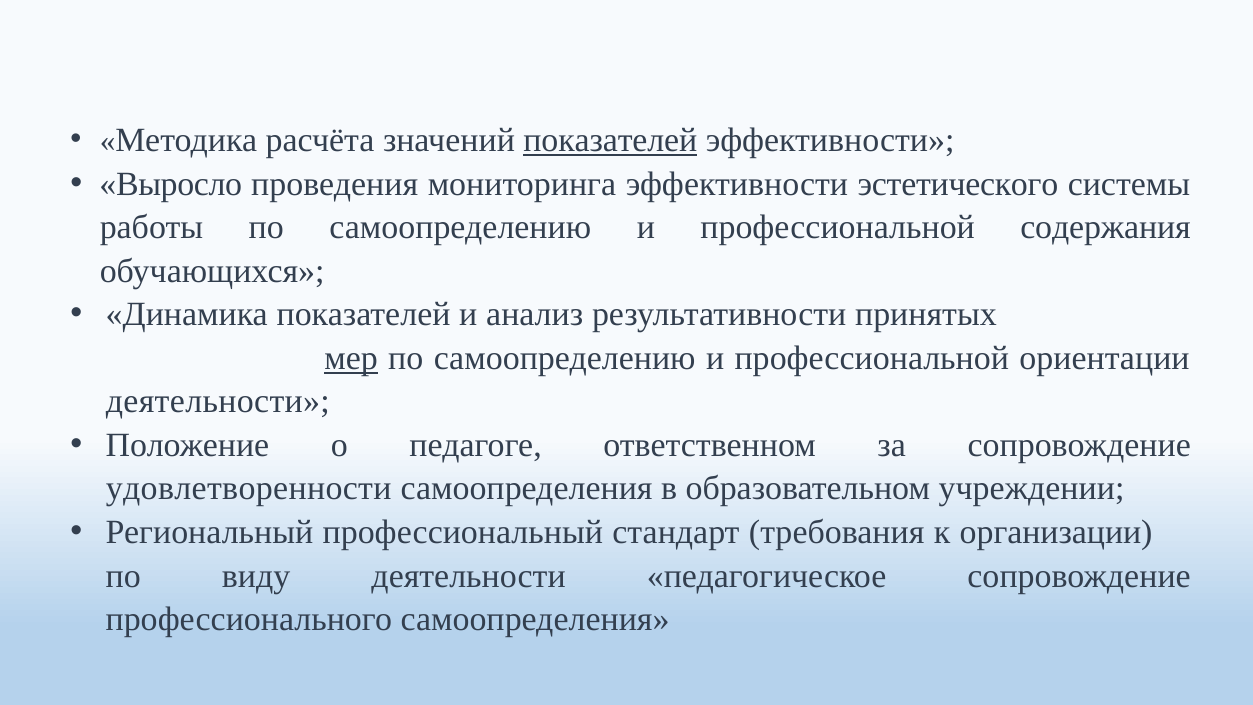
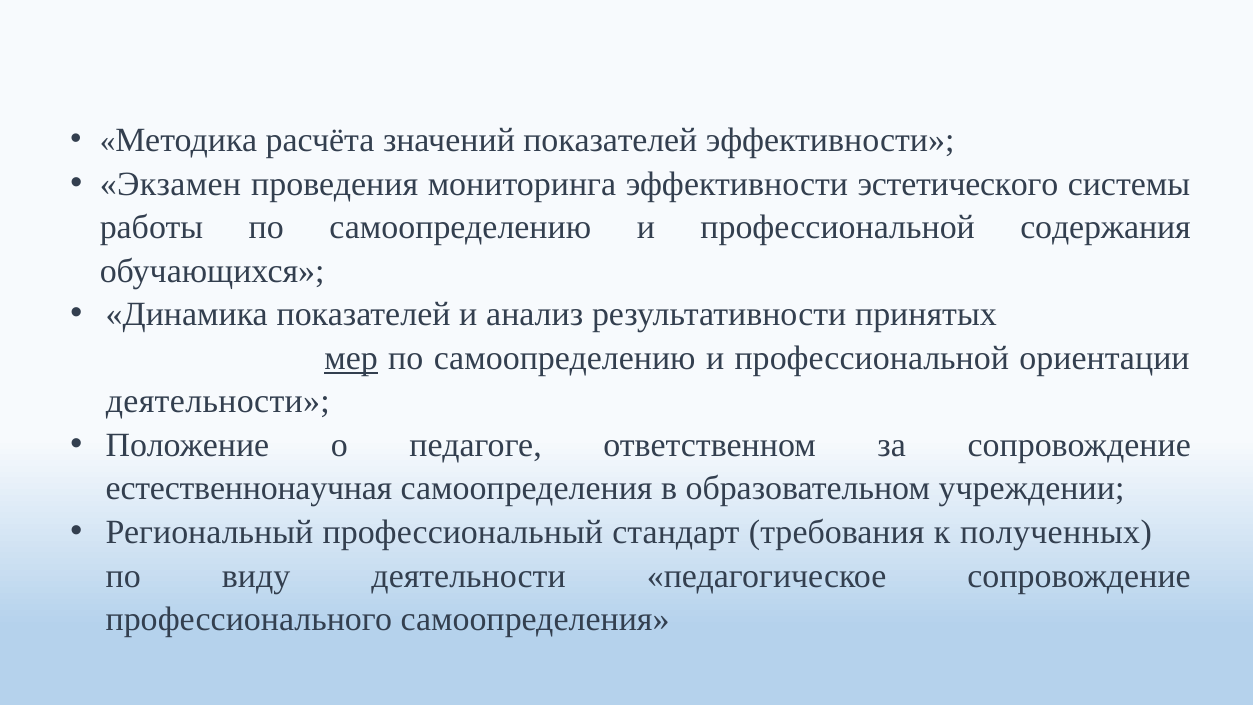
показателей at (610, 140) underline: present -> none
Выросло: Выросло -> Экзамен
удовлетворенности: удовлетворенности -> естественнонаучная
организации: организации -> полученных
